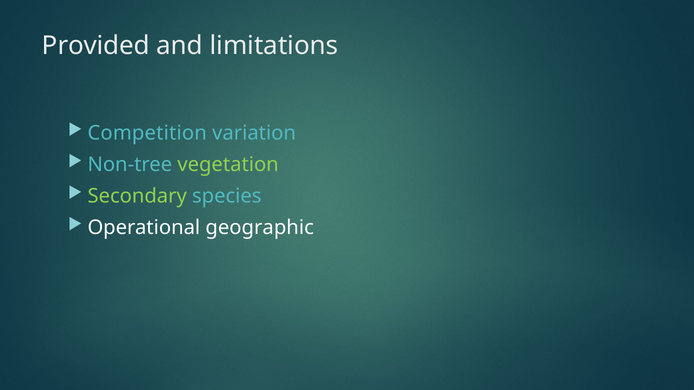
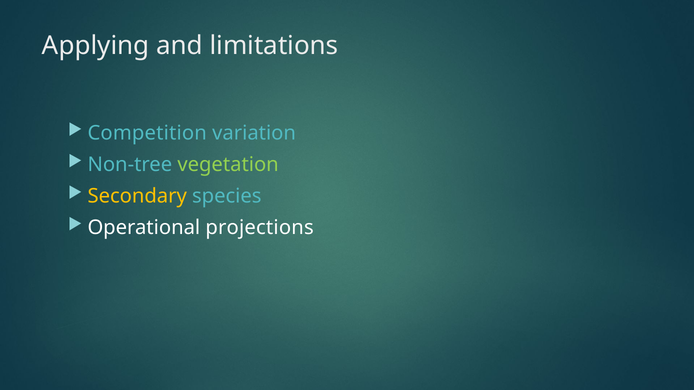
Provided: Provided -> Applying
Secondary colour: light green -> yellow
geographic: geographic -> projections
